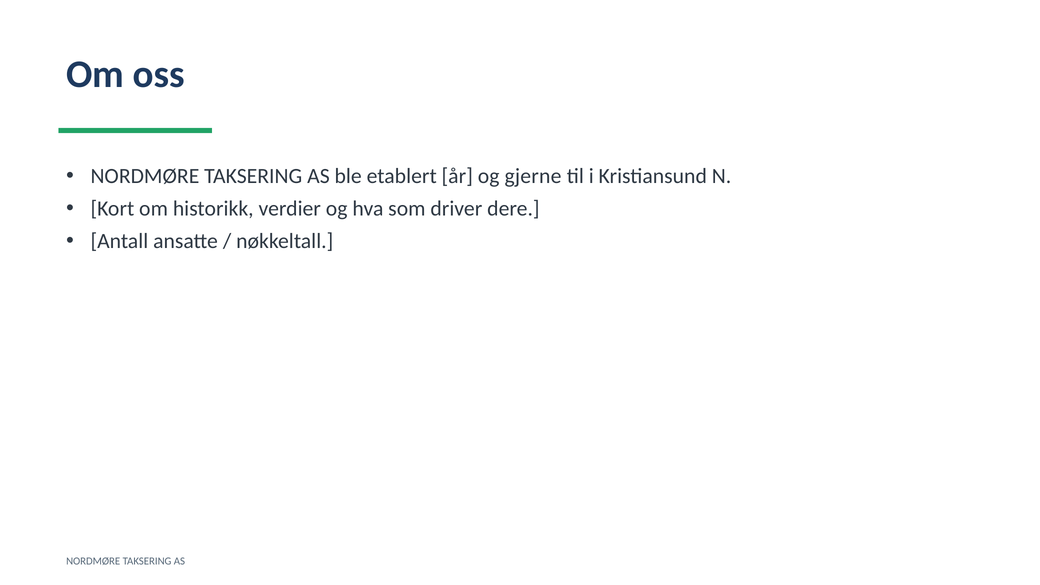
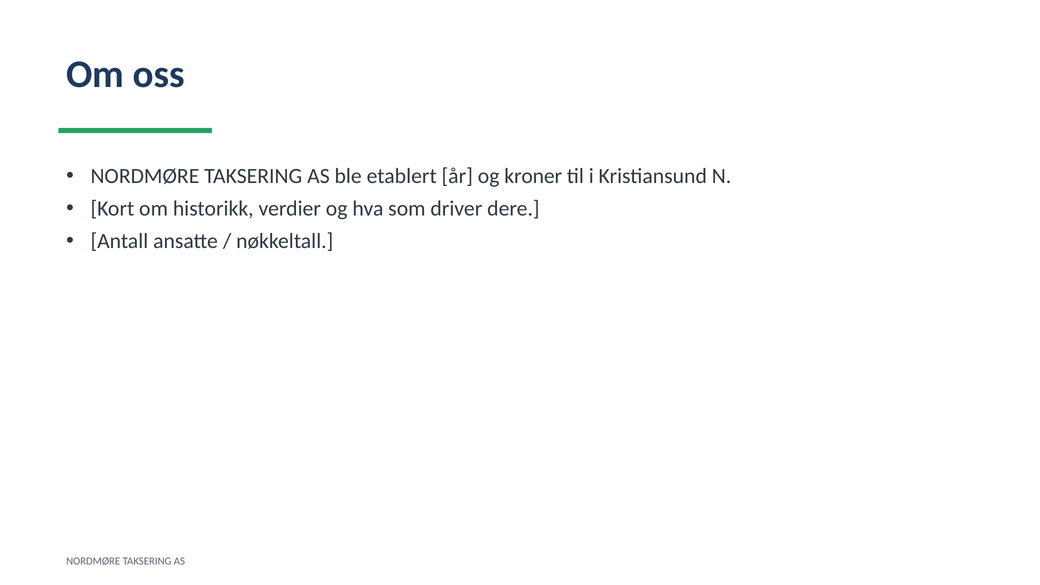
gjerne: gjerne -> kroner
